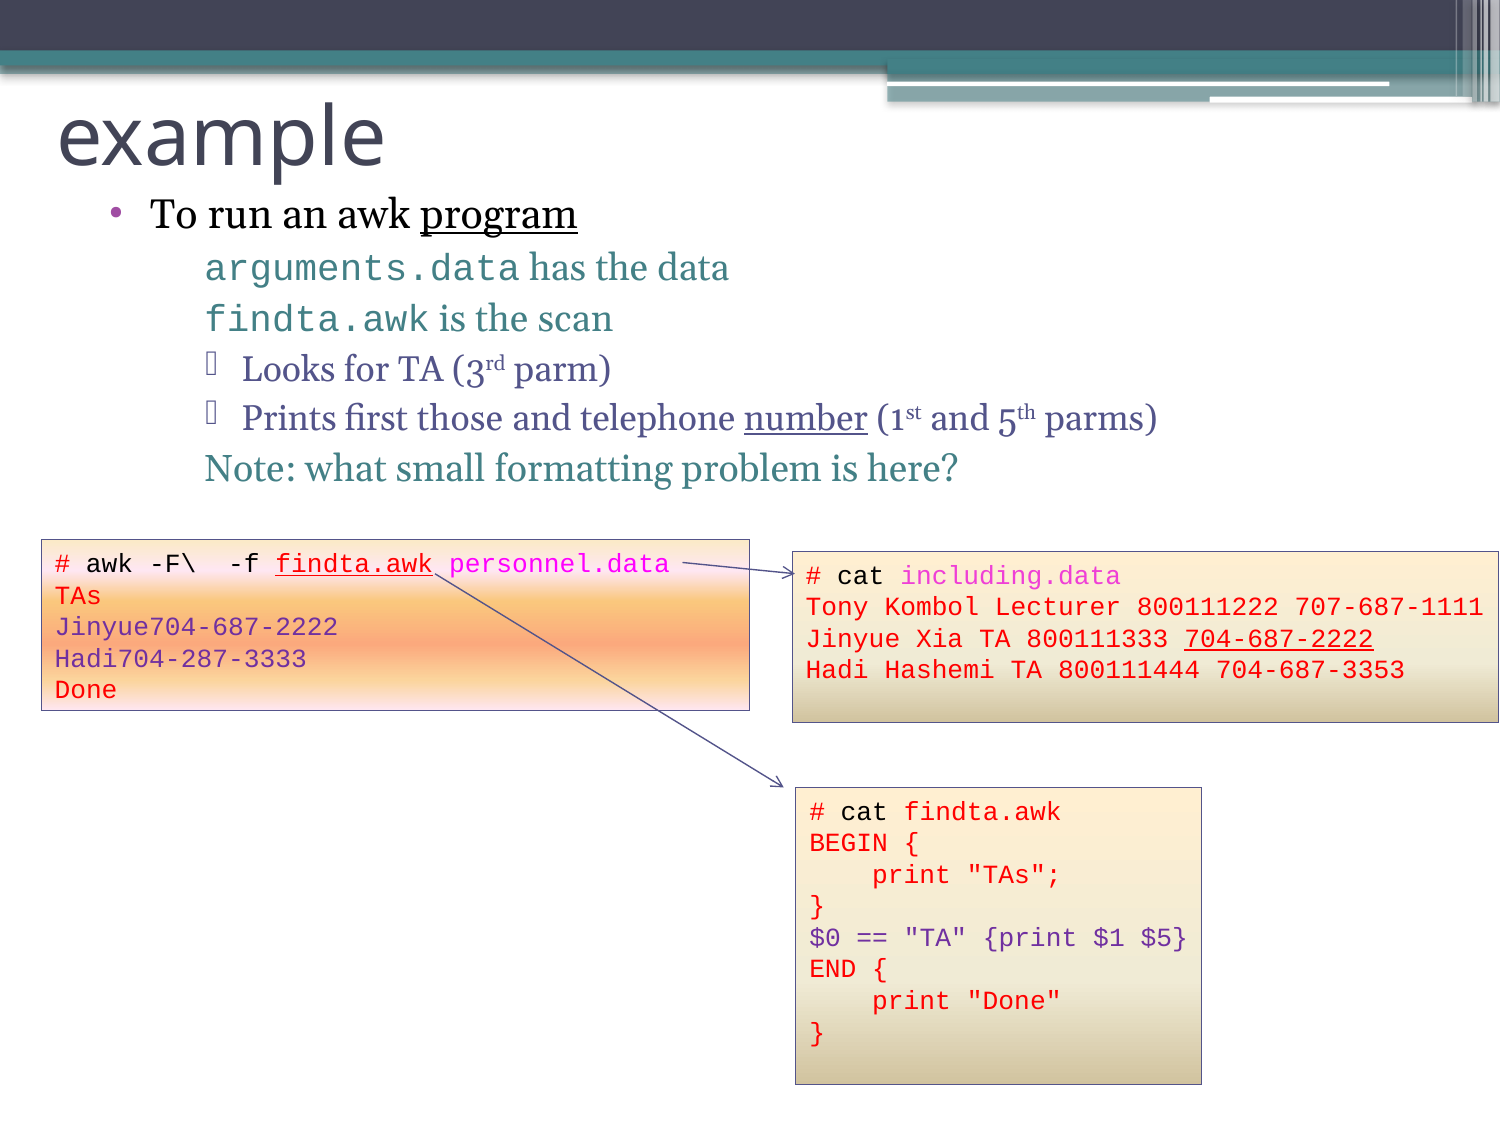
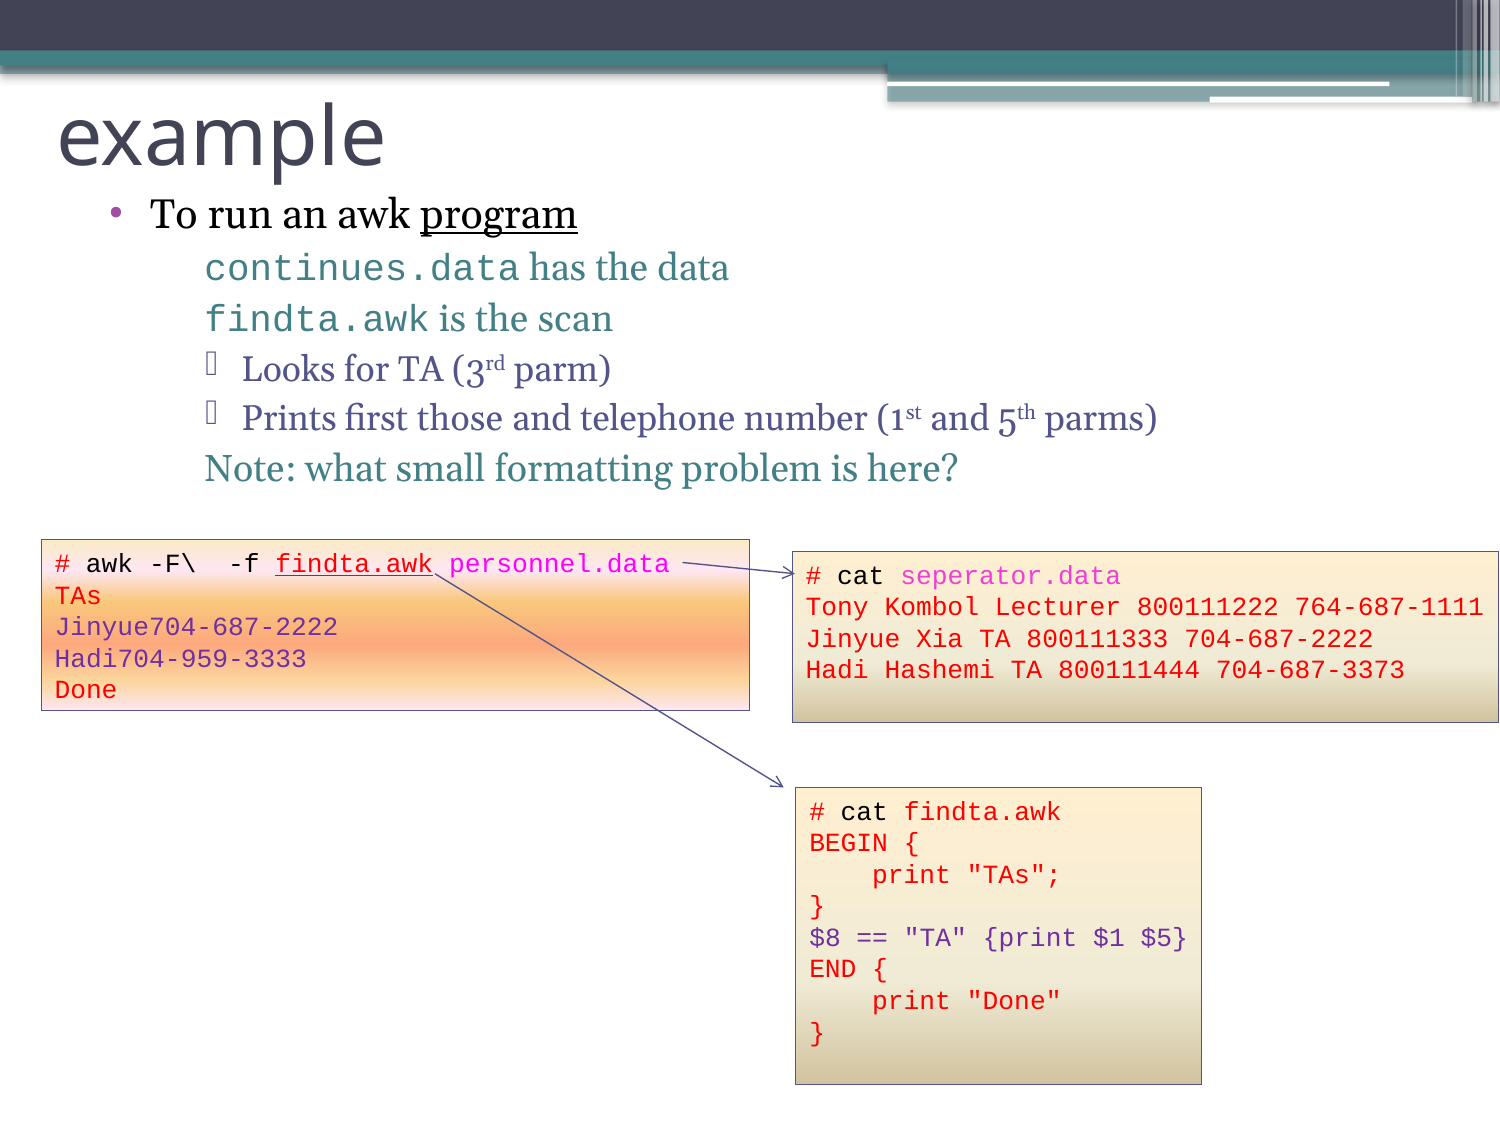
arguments.data: arguments.data -> continues.data
number underline: present -> none
including.data: including.data -> seperator.data
707-687-1111: 707-687-1111 -> 764-687-1111
704-687-2222 underline: present -> none
Hadi704-287-3333: Hadi704-287-3333 -> Hadi704-959-3333
704-687-3353: 704-687-3353 -> 704-687-3373
$0: $0 -> $8
